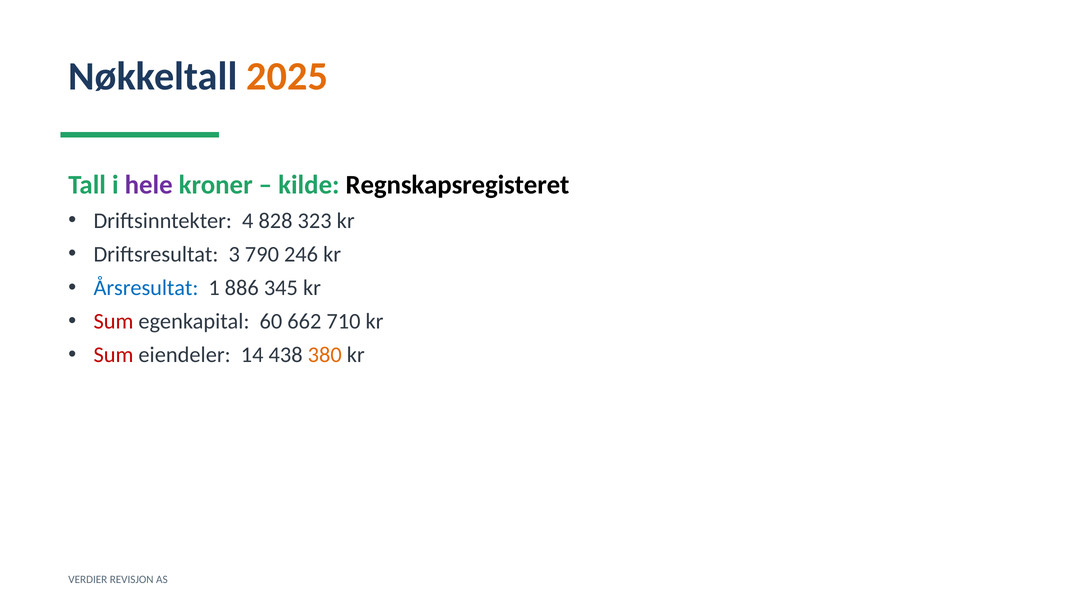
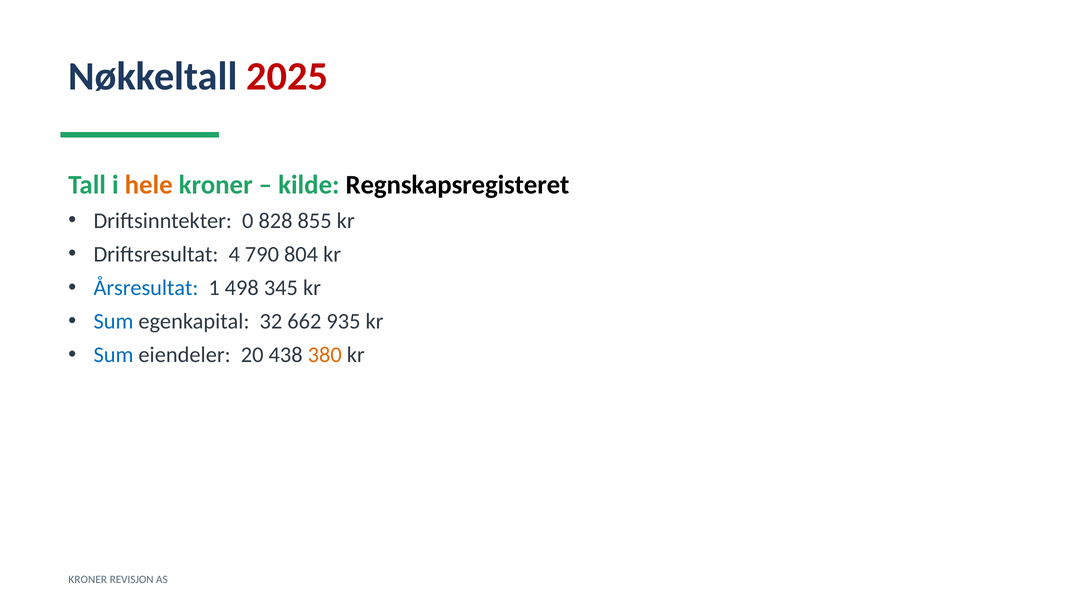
2025 colour: orange -> red
hele colour: purple -> orange
4: 4 -> 0
323: 323 -> 855
3: 3 -> 4
246: 246 -> 804
886: 886 -> 498
Sum at (113, 322) colour: red -> blue
60: 60 -> 32
710: 710 -> 935
Sum at (113, 355) colour: red -> blue
14: 14 -> 20
VERDIER at (88, 580): VERDIER -> KRONER
